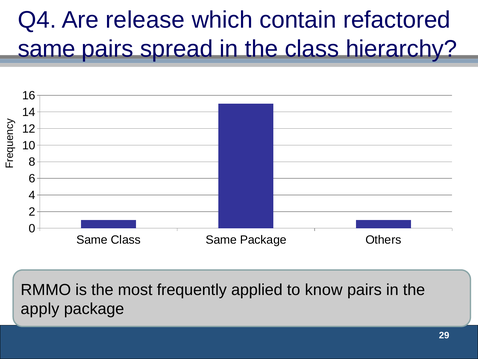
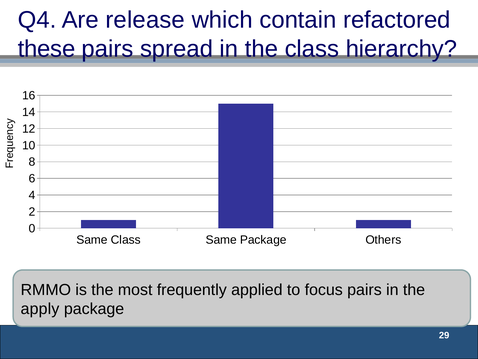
same at (47, 49): same -> these
know: know -> focus
